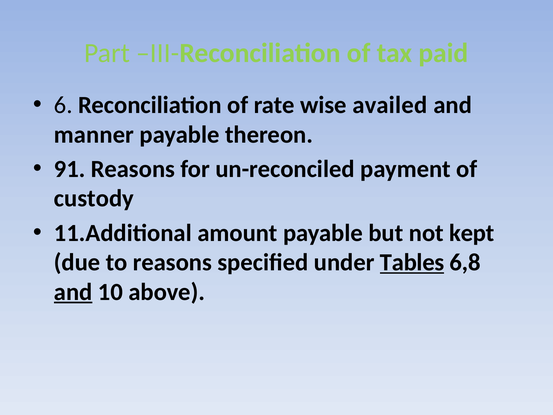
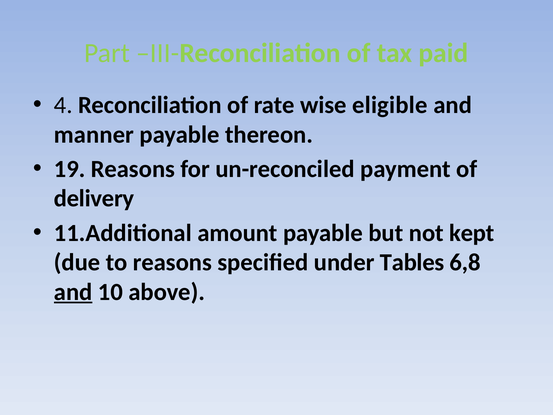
6: 6 -> 4
availed: availed -> eligible
91: 91 -> 19
custody: custody -> delivery
Tables underline: present -> none
